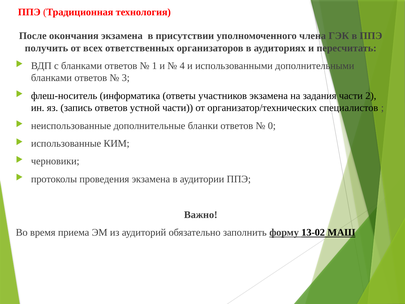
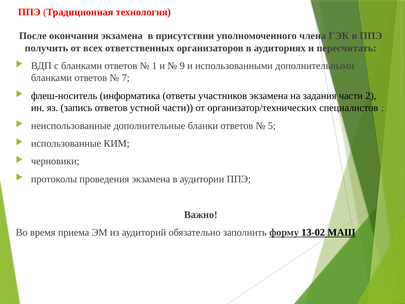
4: 4 -> 9
3: 3 -> 7
0: 0 -> 5
